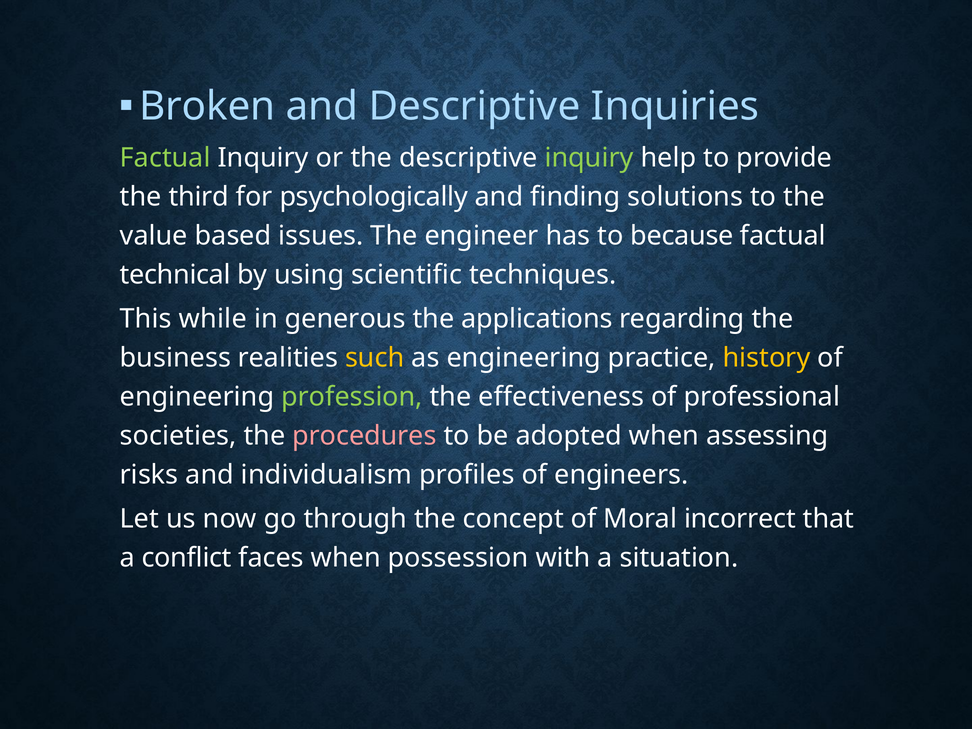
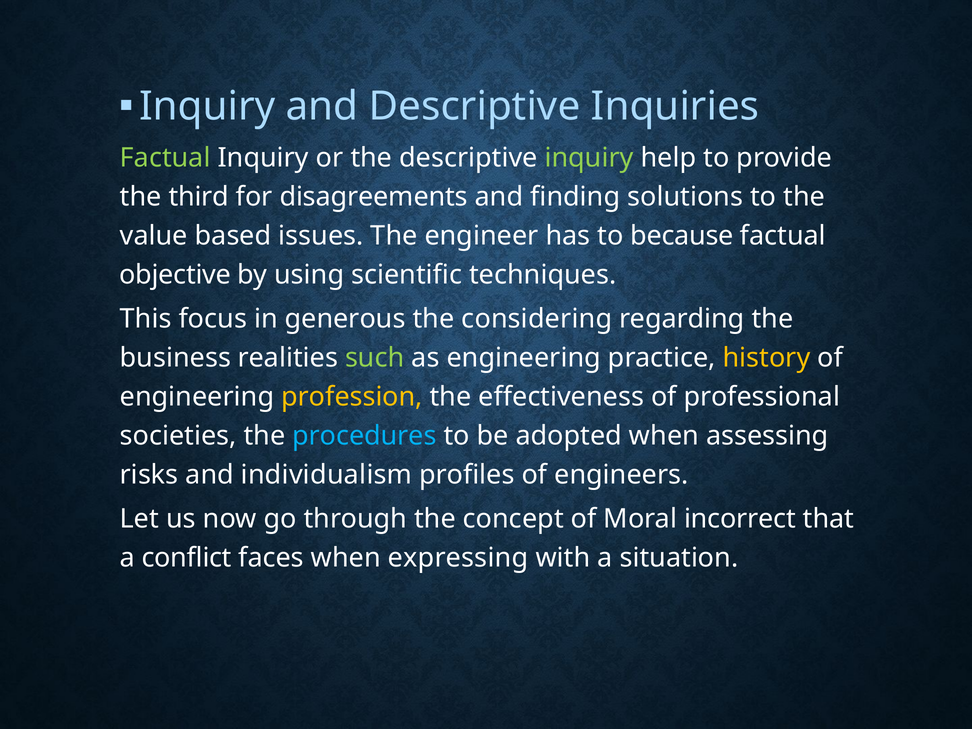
Broken at (207, 106): Broken -> Inquiry
psychologically: psychologically -> disagreements
technical: technical -> objective
while: while -> focus
applications: applications -> considering
such colour: yellow -> light green
profession colour: light green -> yellow
procedures colour: pink -> light blue
possession: possession -> expressing
